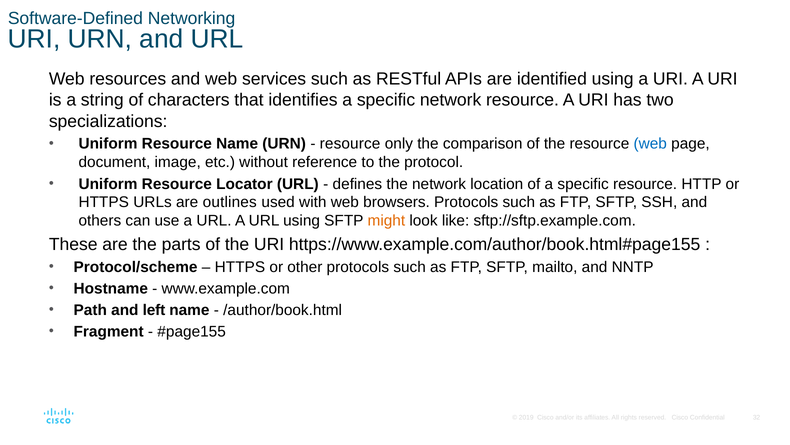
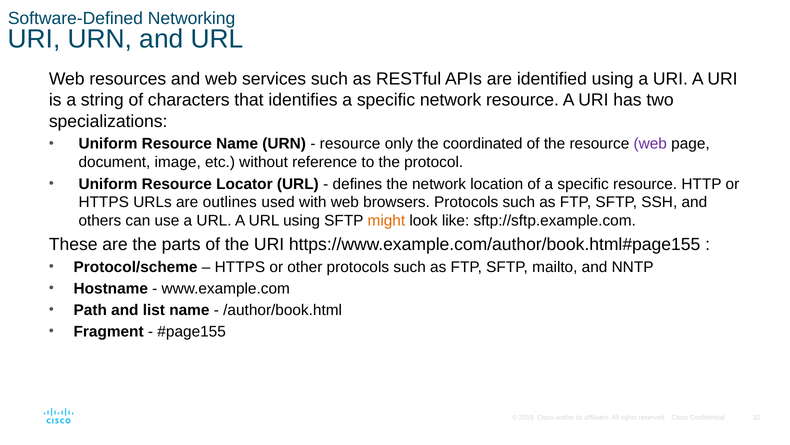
comparison: comparison -> coordinated
web at (650, 144) colour: blue -> purple
left: left -> list
